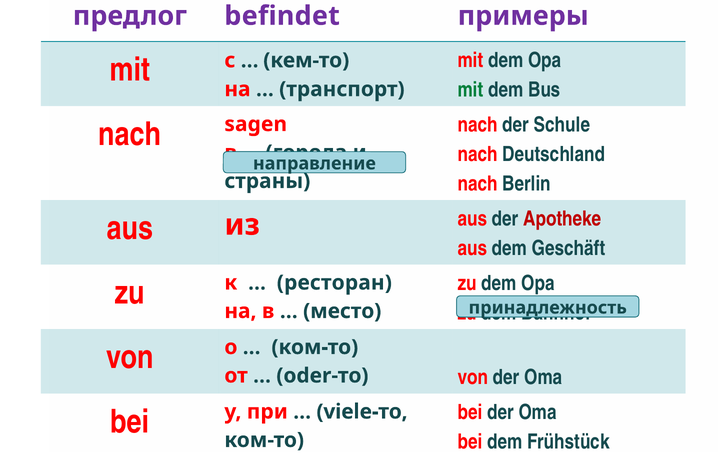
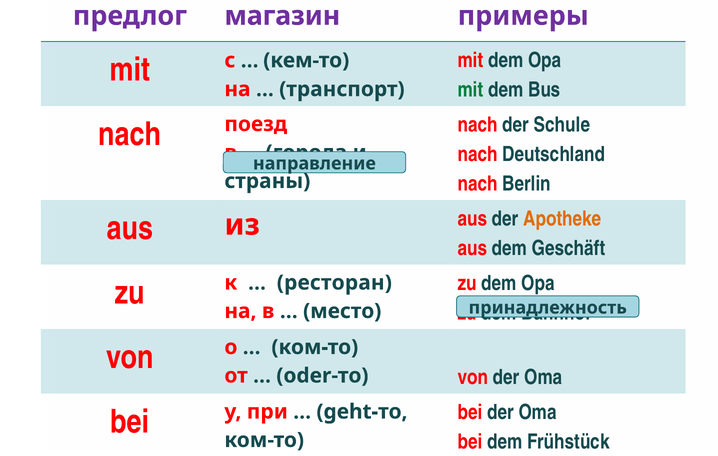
befindet: befindet -> магазин
sagen: sagen -> поезд
Apotheke colour: red -> orange
viele-то: viele-то -> geht-то
